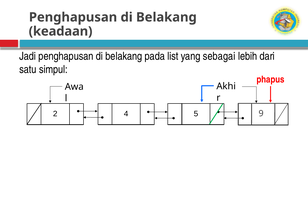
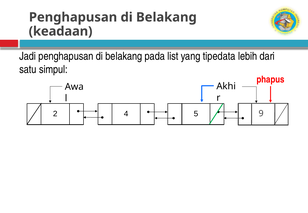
sebagai: sebagai -> tipedata
